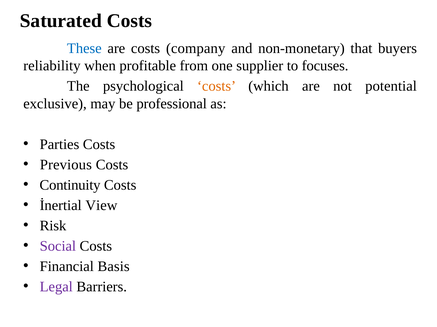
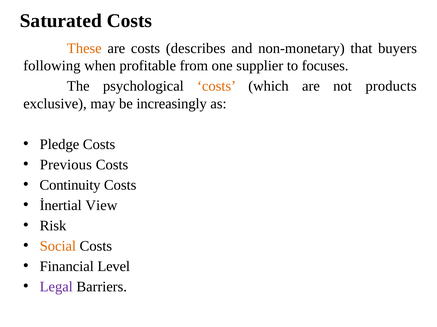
These colour: blue -> orange
company: company -> describes
reliability: reliability -> following
potential: potential -> products
professional: professional -> increasingly
Parties: Parties -> Pledge
Social colour: purple -> orange
Basis: Basis -> Level
